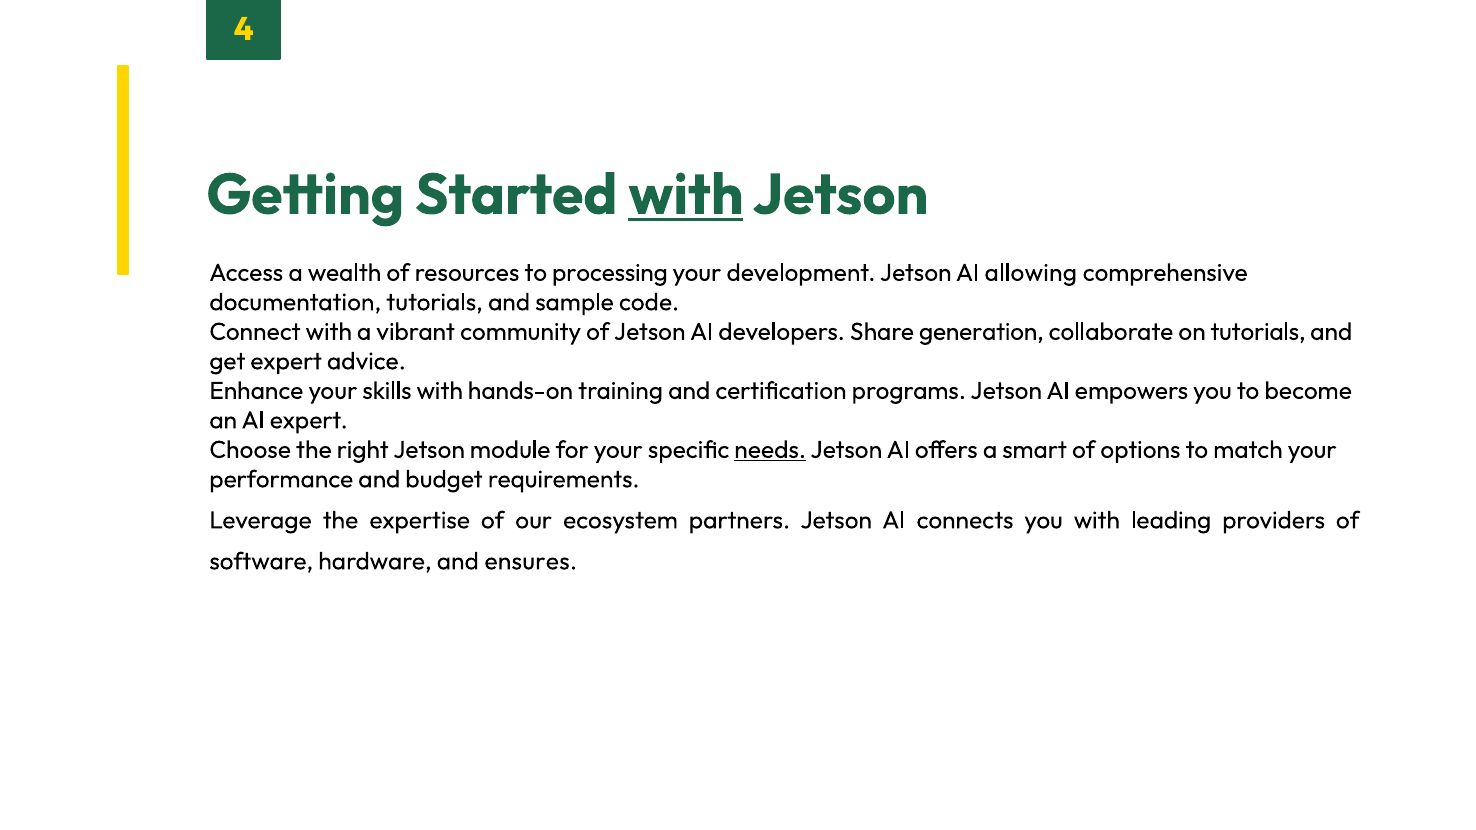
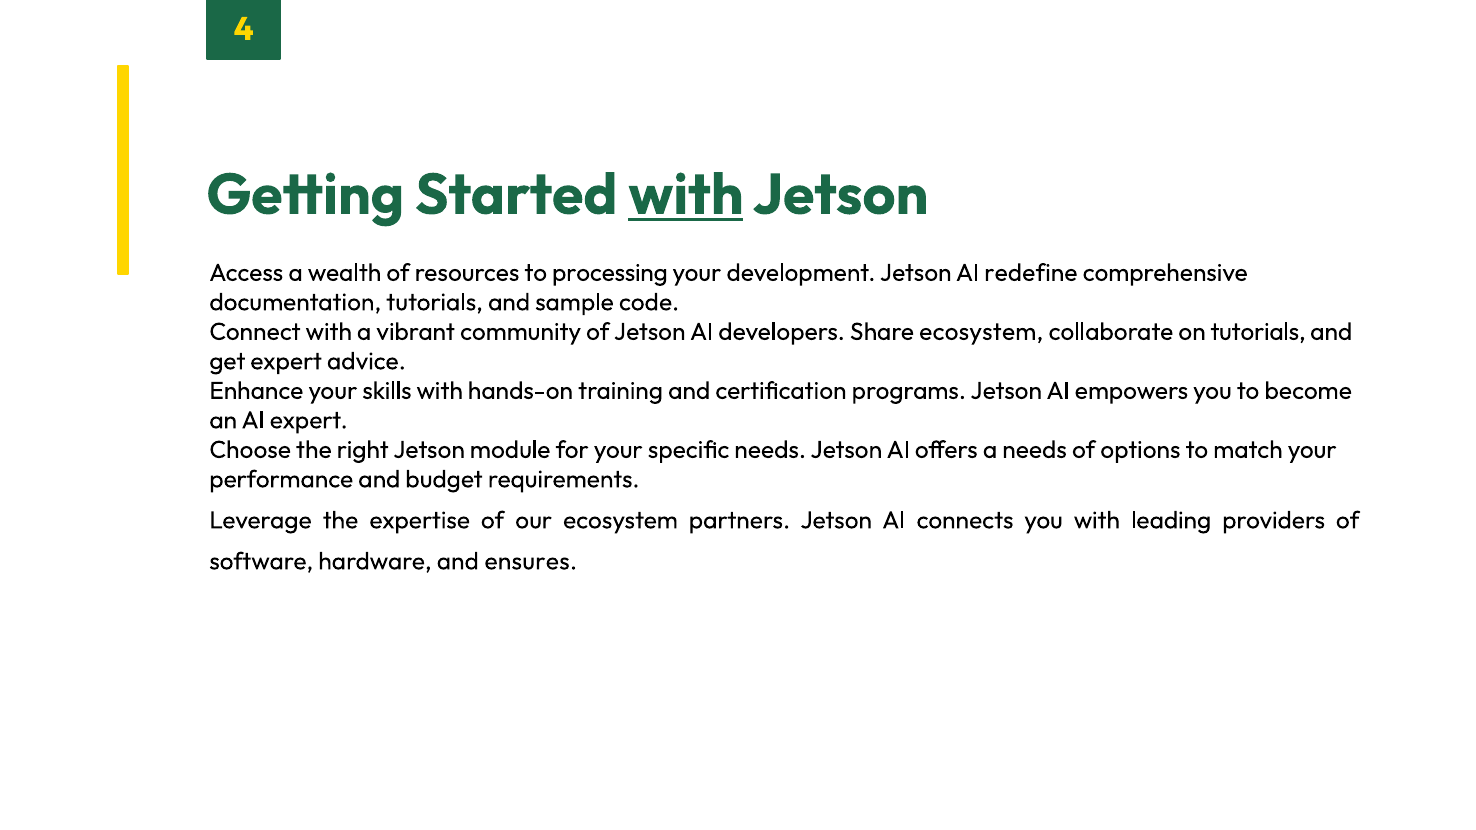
allowing: allowing -> redefine
Share generation: generation -> ecosystem
needs at (770, 450) underline: present -> none
a smart: smart -> needs
